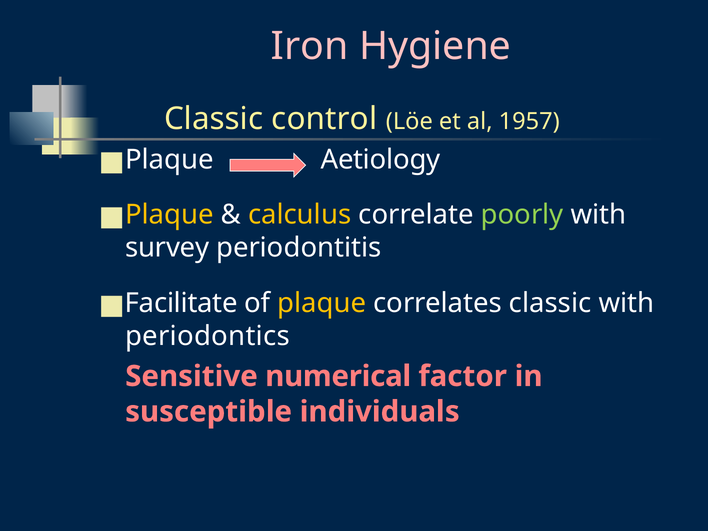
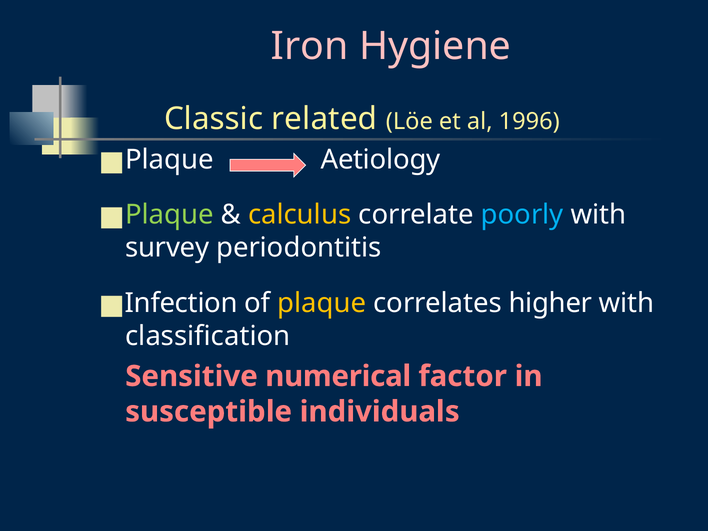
control: control -> related
1957: 1957 -> 1996
Plaque at (169, 215) colour: yellow -> light green
poorly colour: light green -> light blue
Facilitate: Facilitate -> Infection
correlates classic: classic -> higher
periodontics: periodontics -> classification
